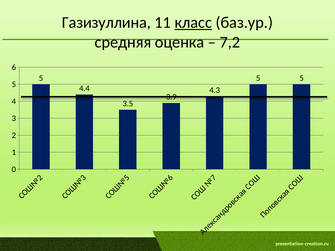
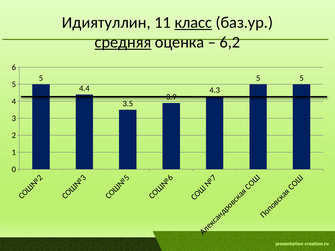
Газизуллина: Газизуллина -> Идиятуллин
средняя underline: none -> present
7,2: 7,2 -> 6,2
